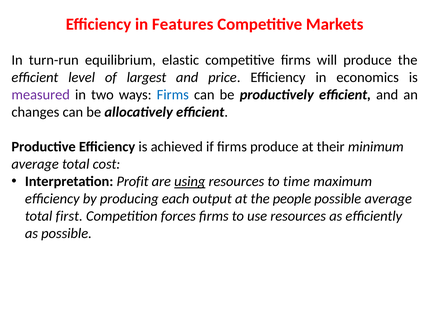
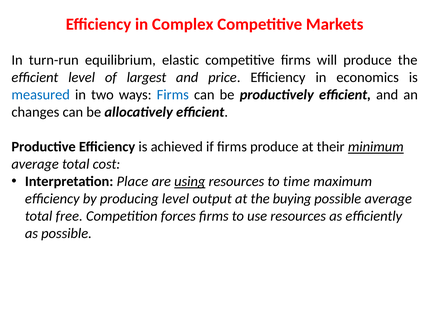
Features: Features -> Complex
measured colour: purple -> blue
minimum underline: none -> present
Profit: Profit -> Place
producing each: each -> level
people: people -> buying
first: first -> free
